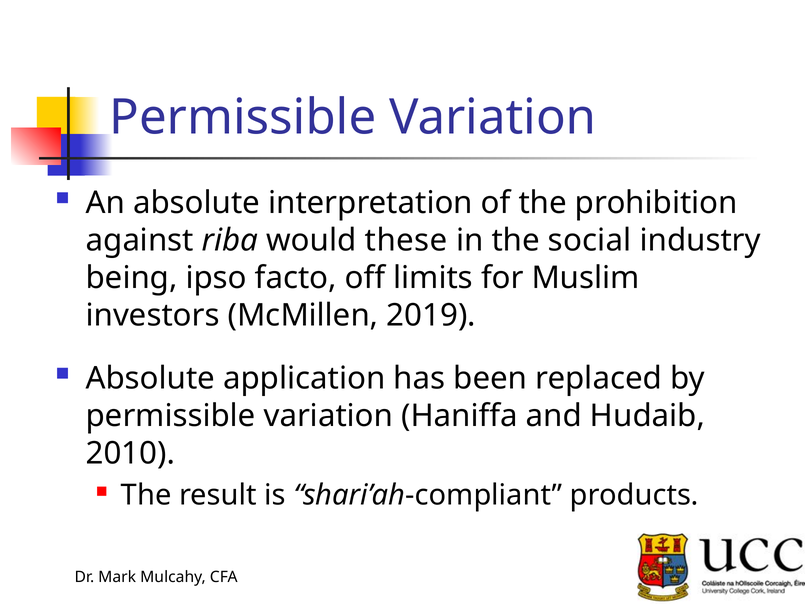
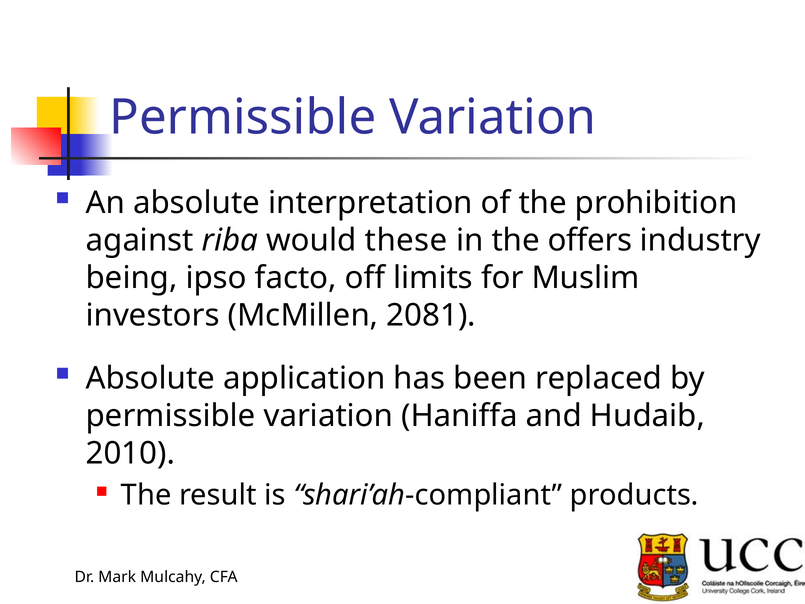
social: social -> offers
2019: 2019 -> 2081
